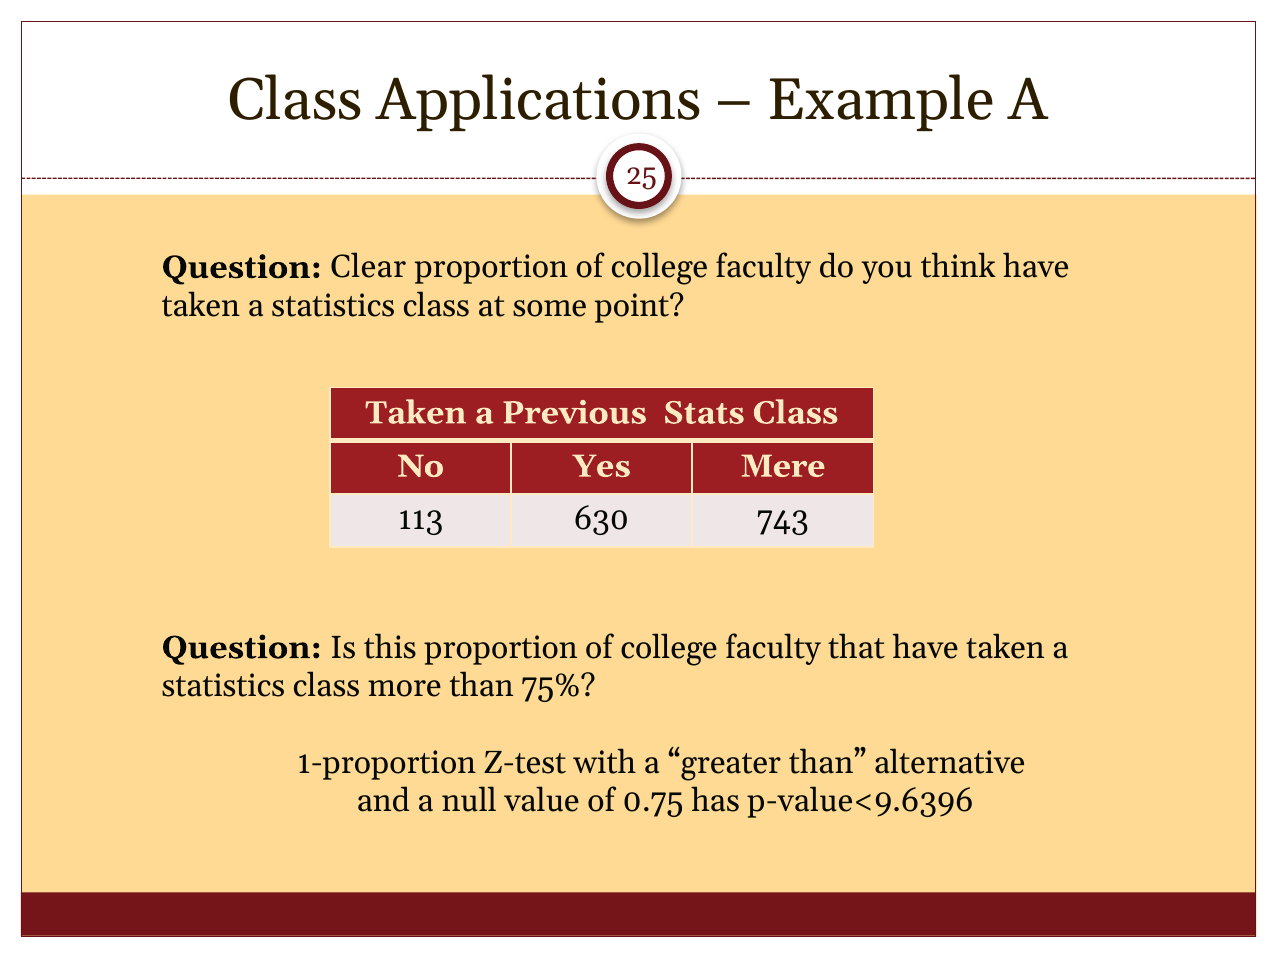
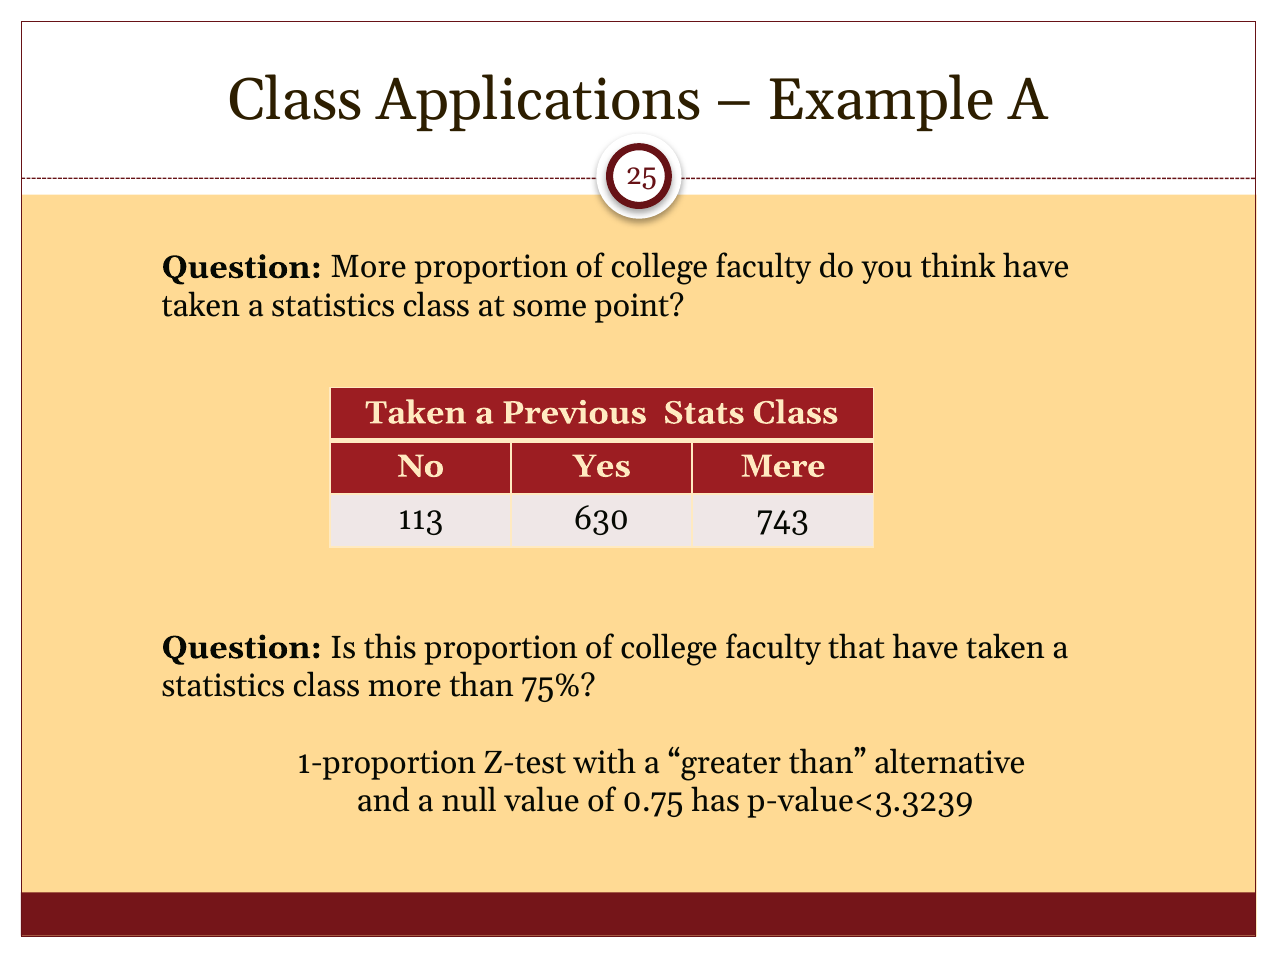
Question Clear: Clear -> More
p-value<9.6396: p-value<9.6396 -> p-value<3.3239
